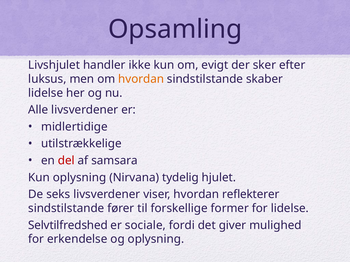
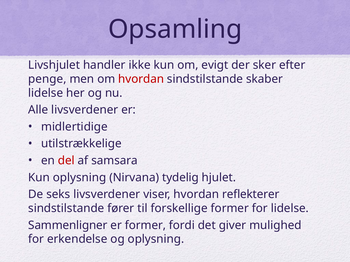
luksus: luksus -> penge
hvordan at (141, 79) colour: orange -> red
Selvtilfredshed: Selvtilfredshed -> Sammenligner
er sociale: sociale -> former
